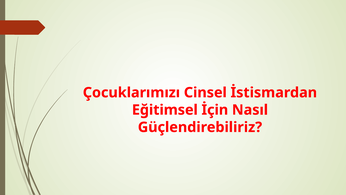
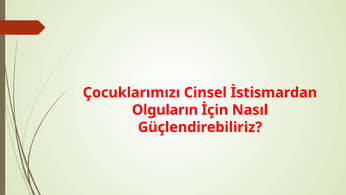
Eğitimsel: Eğitimsel -> Olguların
